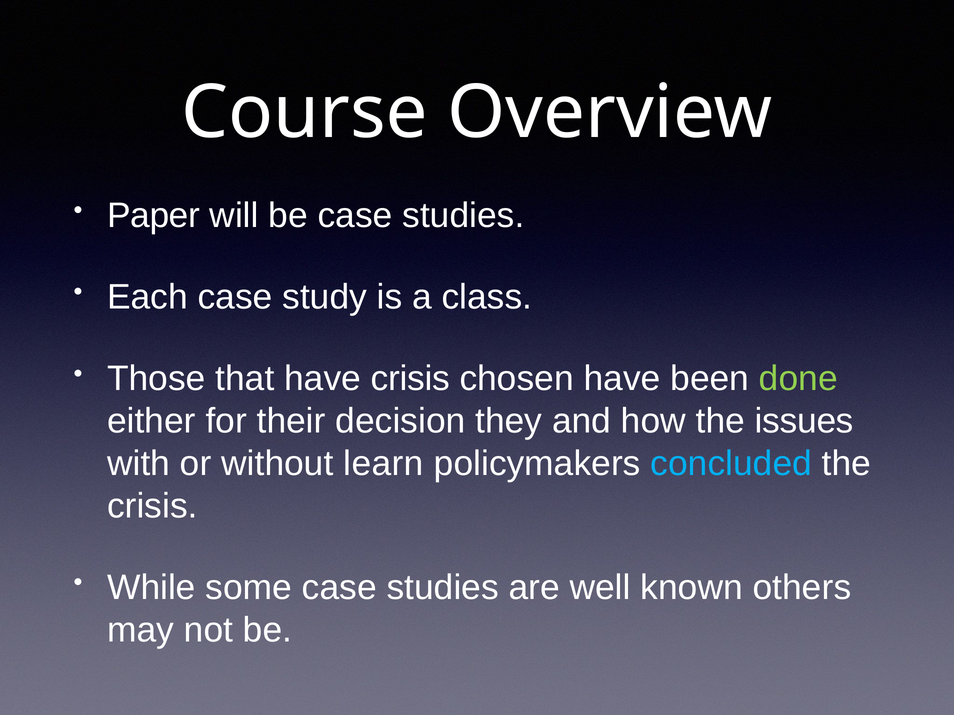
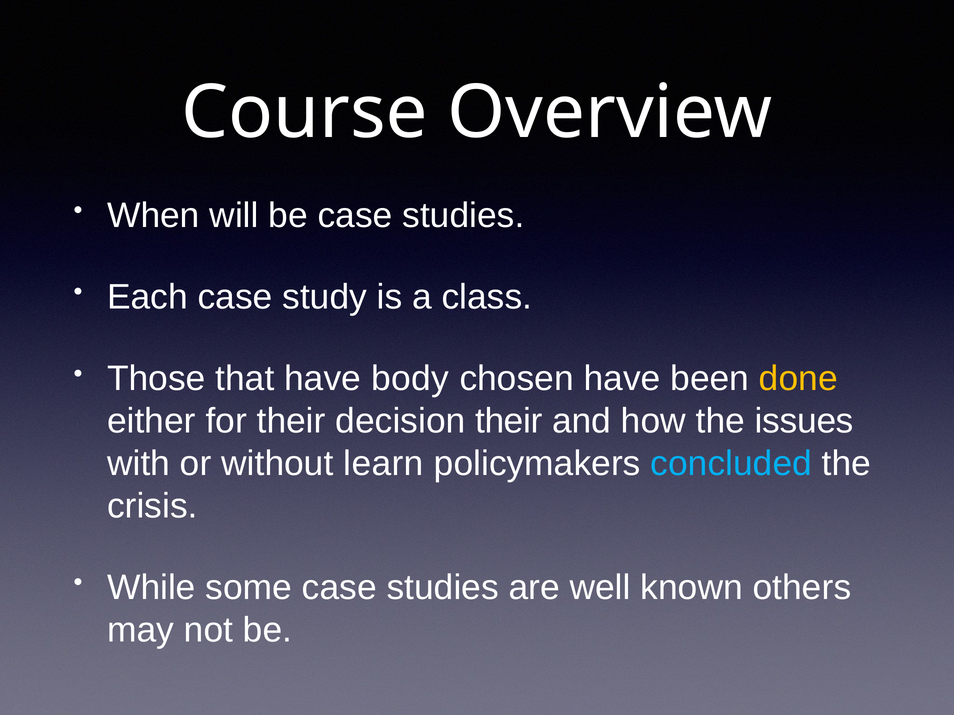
Paper: Paper -> When
have crisis: crisis -> body
done colour: light green -> yellow
decision they: they -> their
